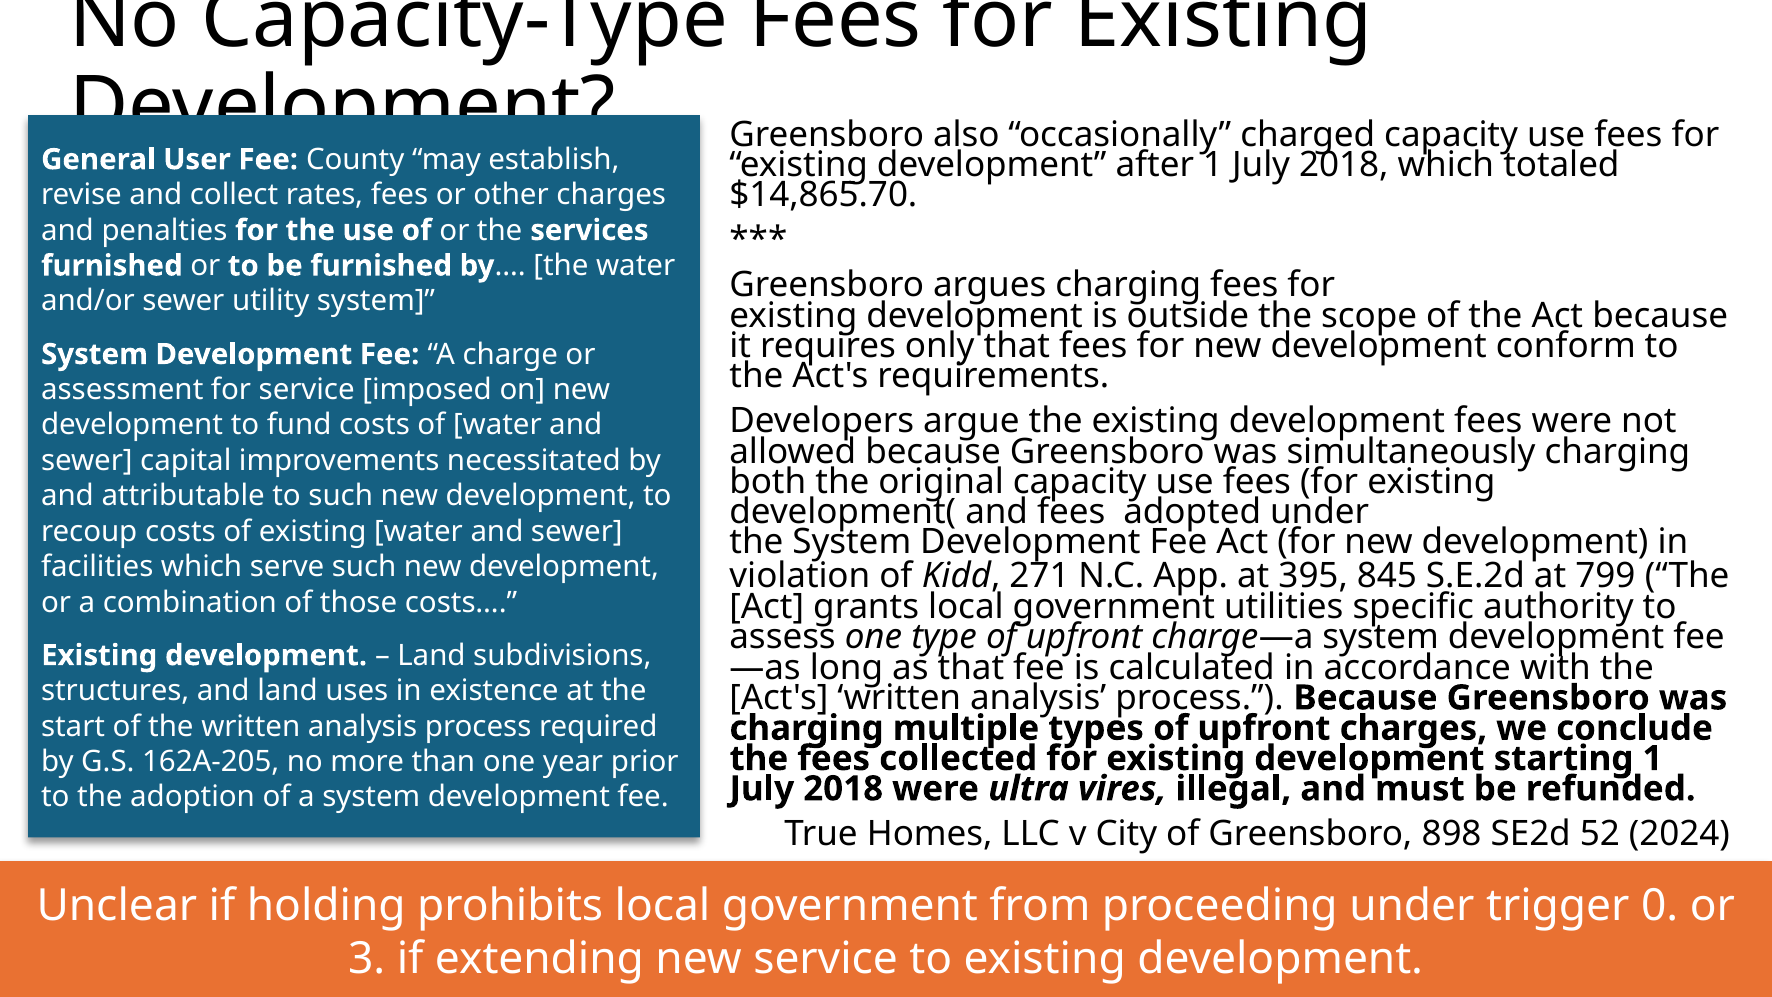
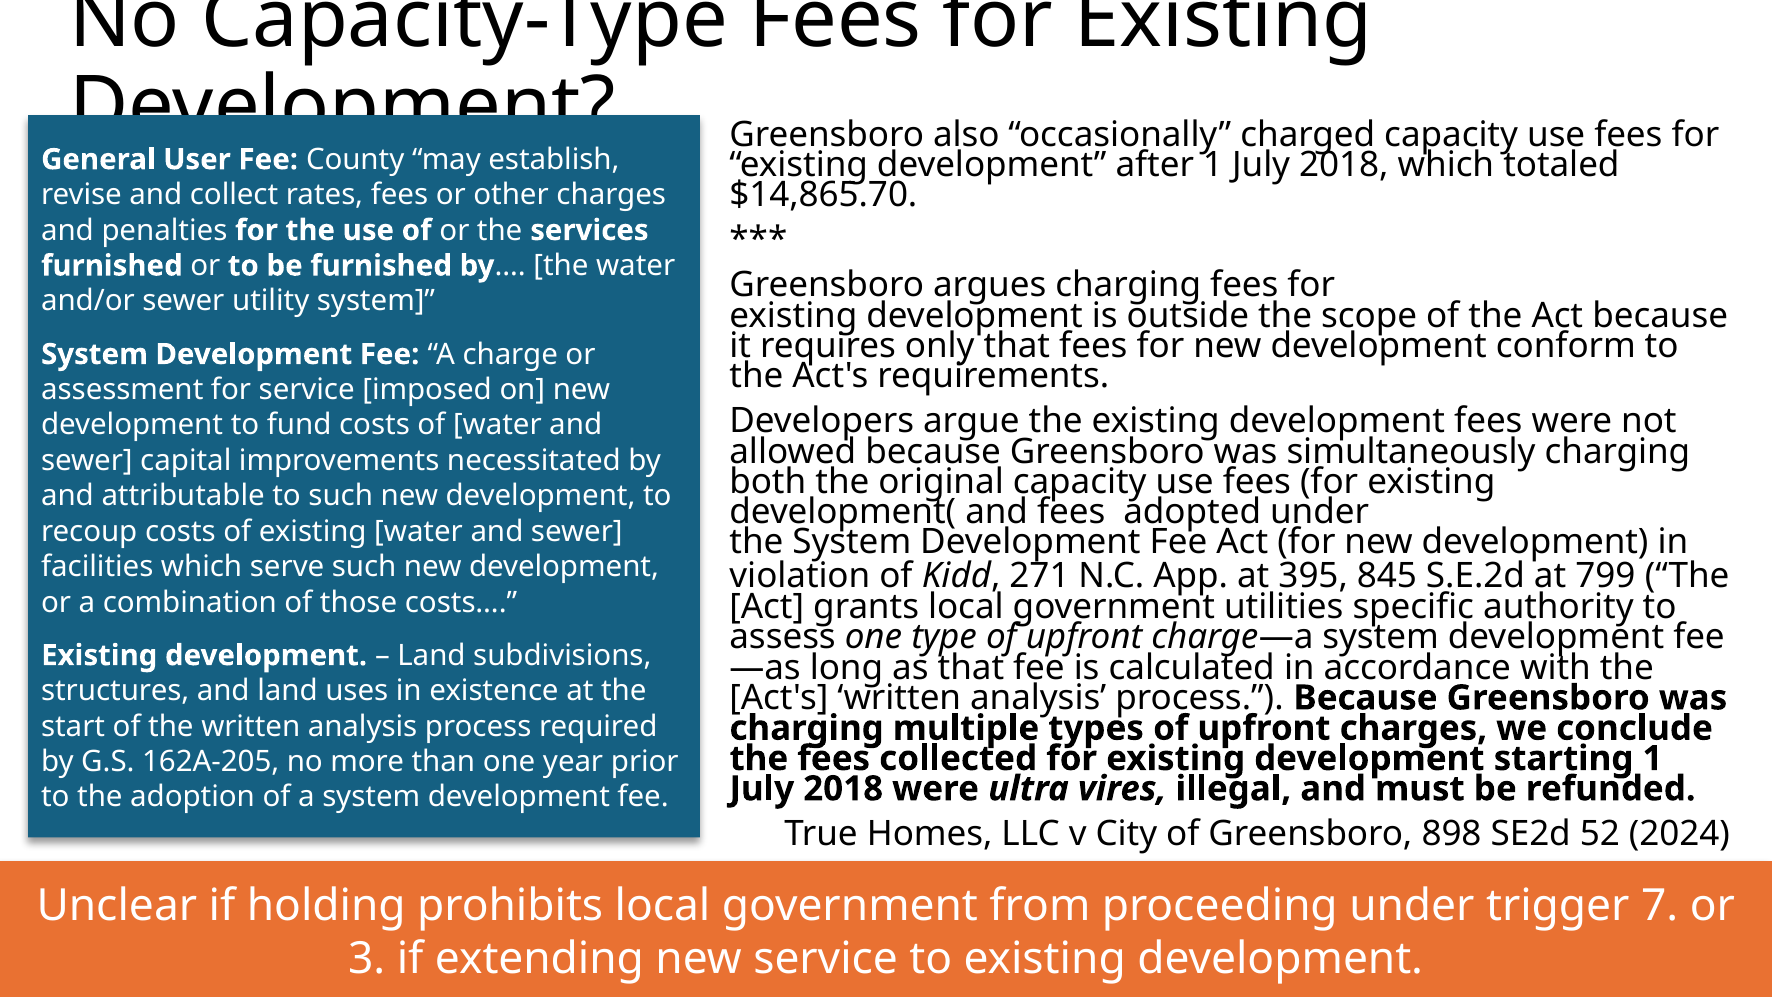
0: 0 -> 7
